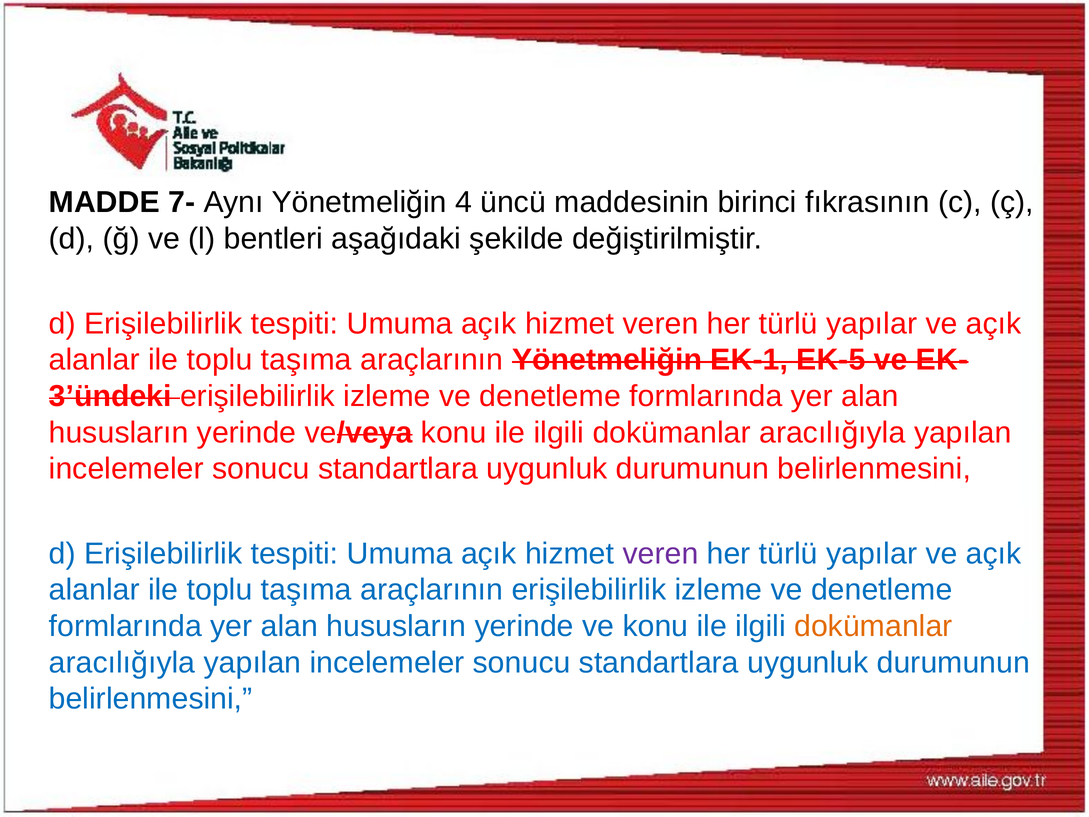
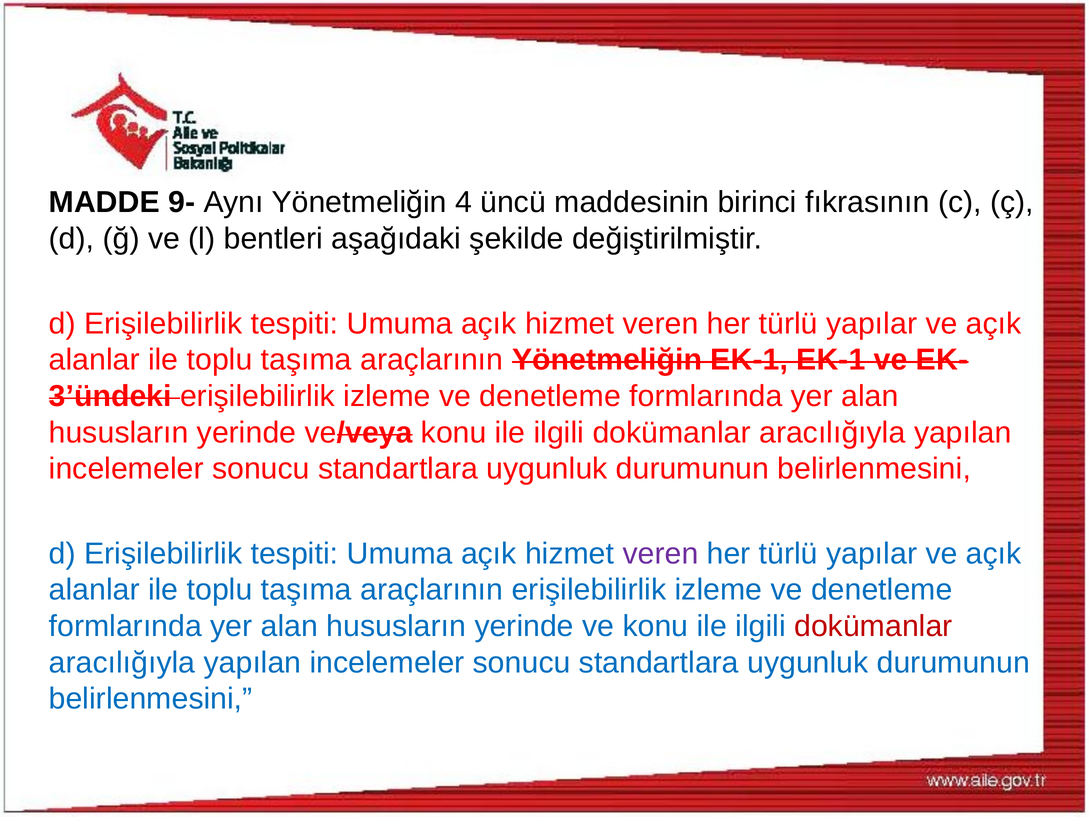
7-: 7- -> 9-
EK-1 EK-5: EK-5 -> EK-1
dokümanlar at (873, 626) colour: orange -> red
